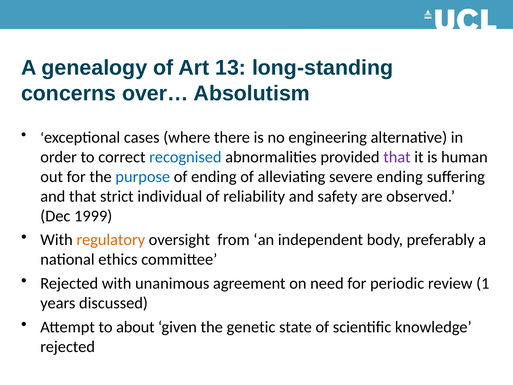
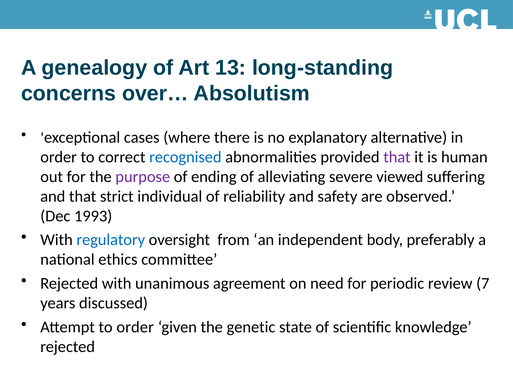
engineering: engineering -> explanatory
purpose colour: blue -> purple
severe ending: ending -> viewed
1999: 1999 -> 1993
regulatory colour: orange -> blue
1: 1 -> 7
to about: about -> order
